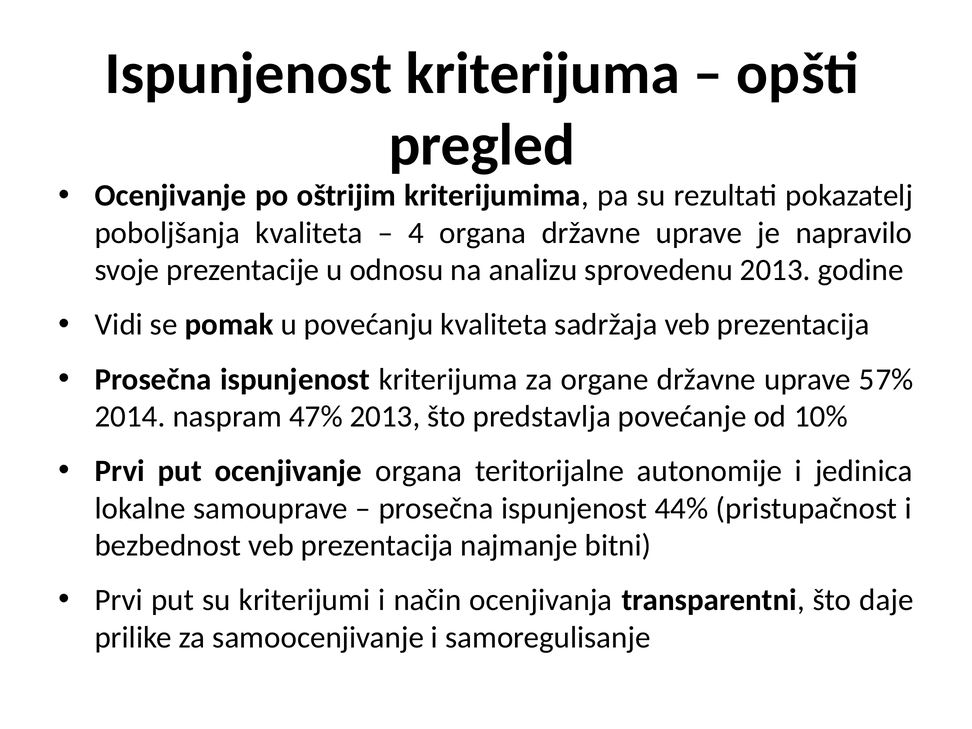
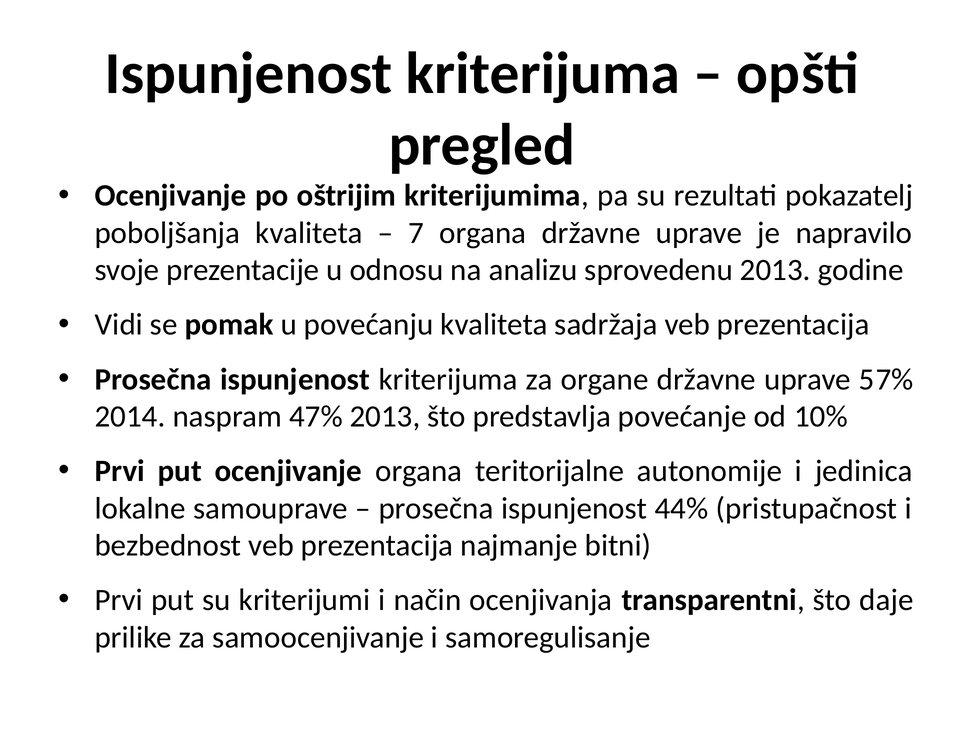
4: 4 -> 7
